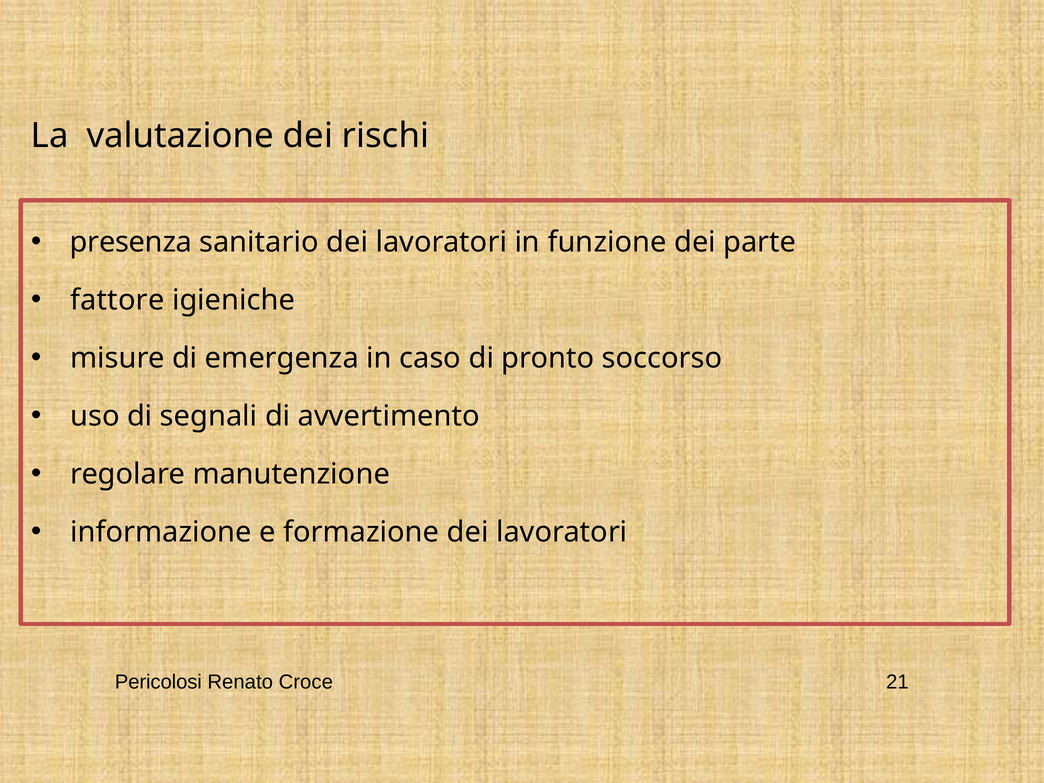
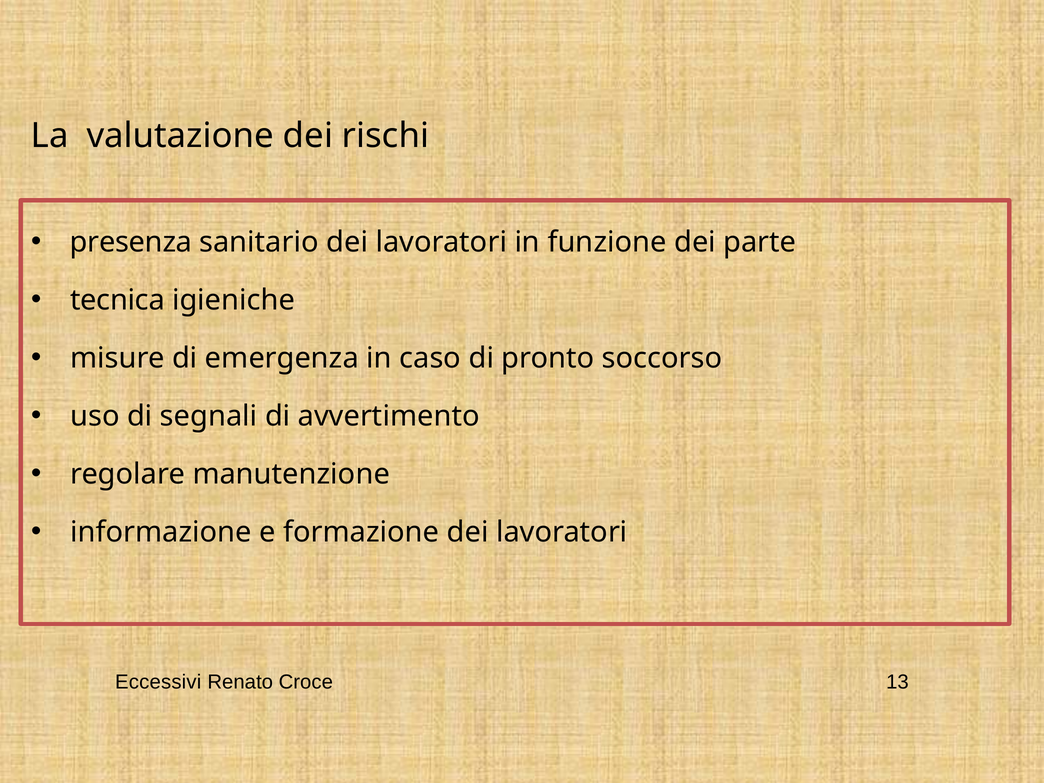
fattore: fattore -> tecnica
Pericolosi: Pericolosi -> Eccessivi
21: 21 -> 13
